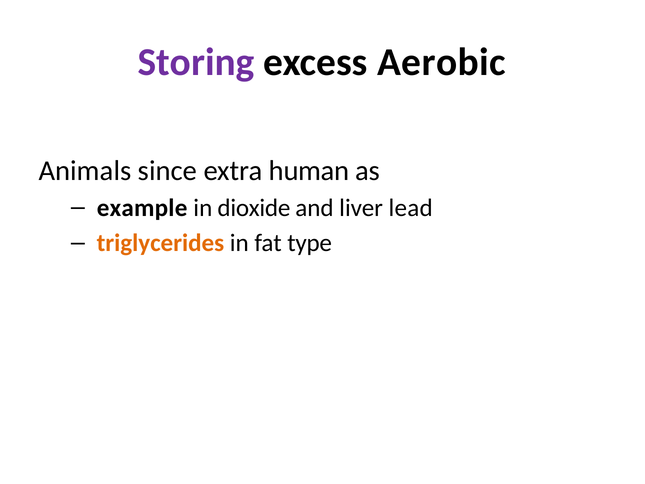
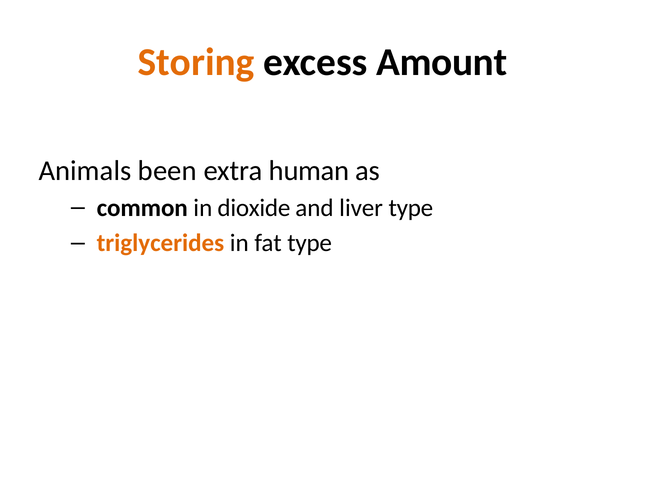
Storing colour: purple -> orange
Aerobic: Aerobic -> Amount
since: since -> been
example: example -> common
liver lead: lead -> type
